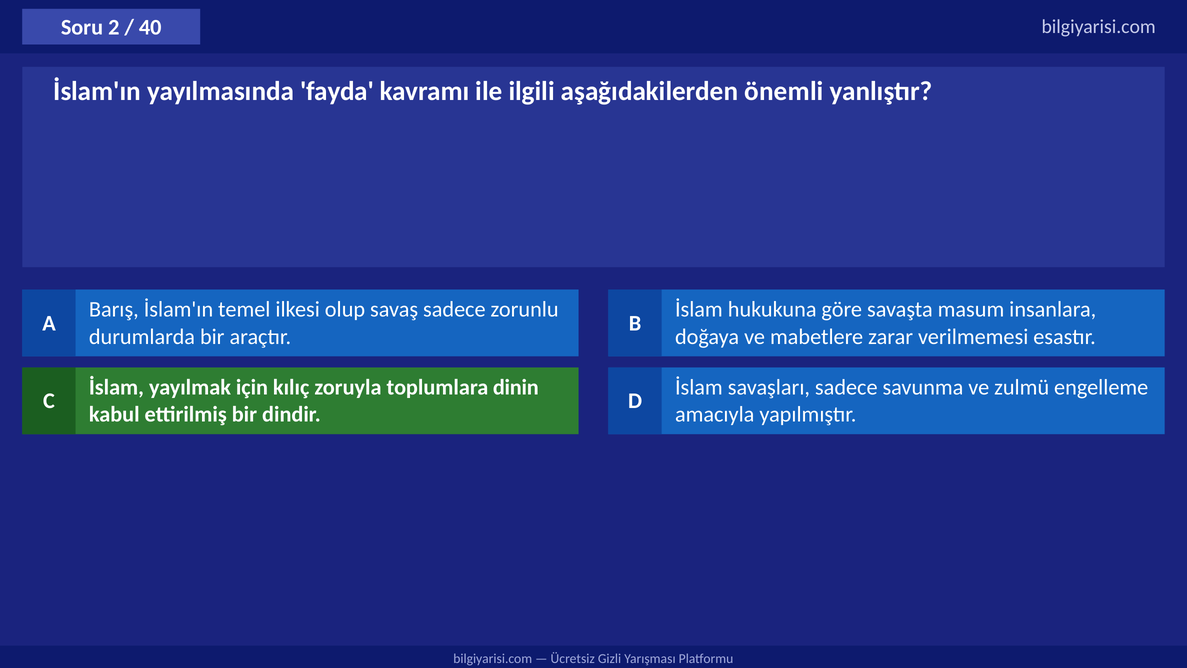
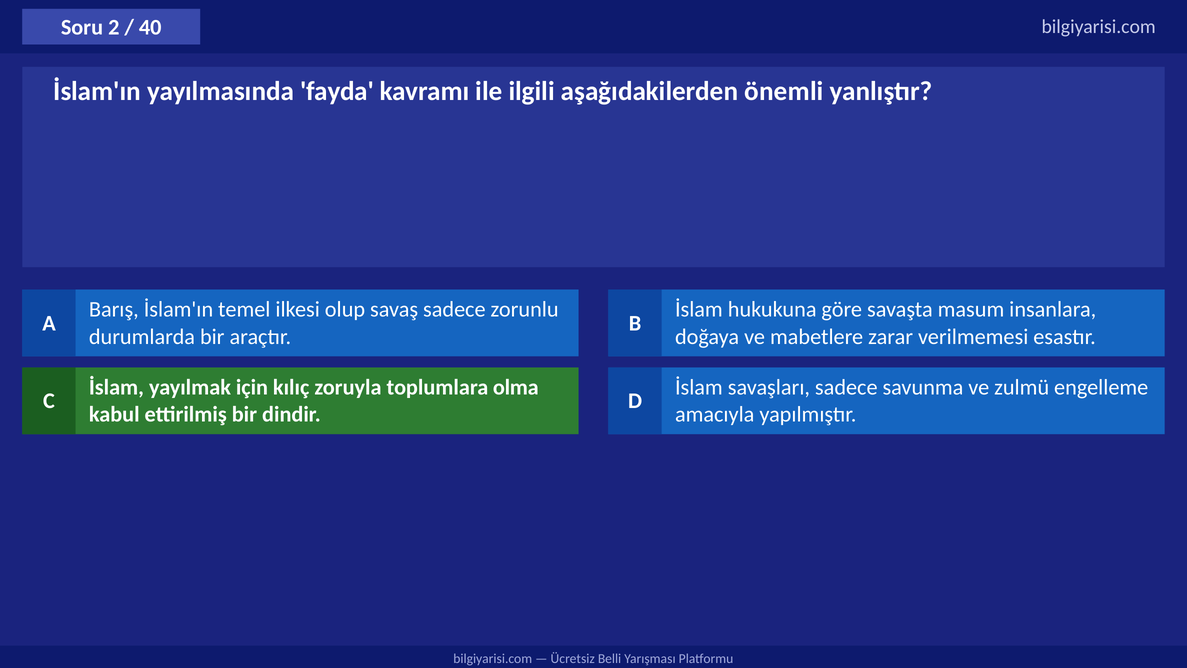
dinin: dinin -> olma
Gizli: Gizli -> Belli
